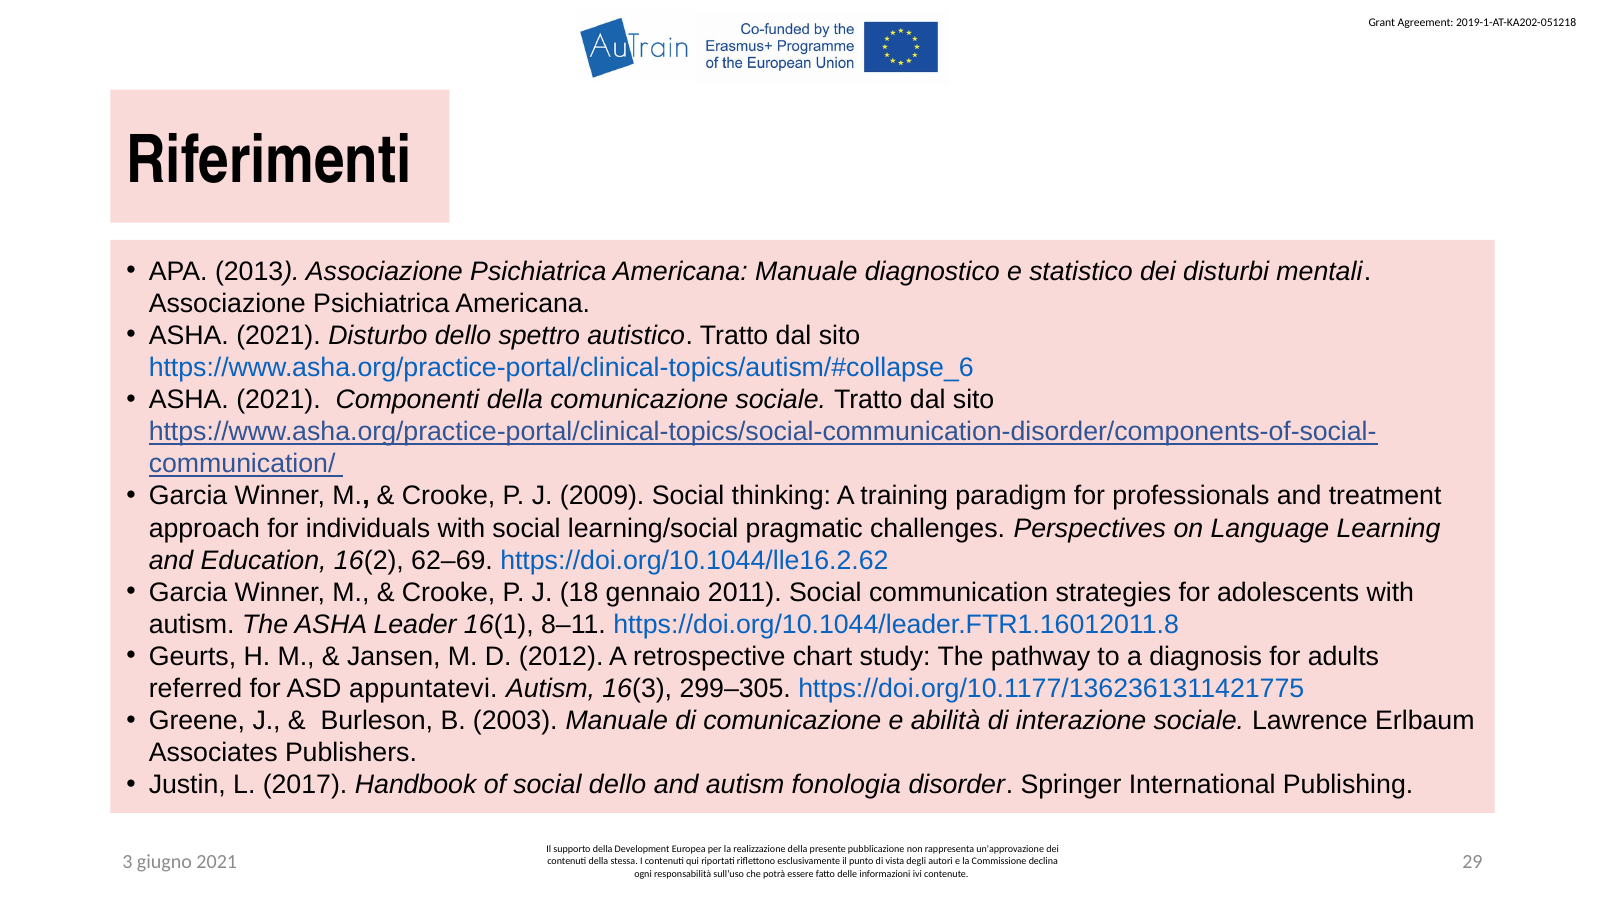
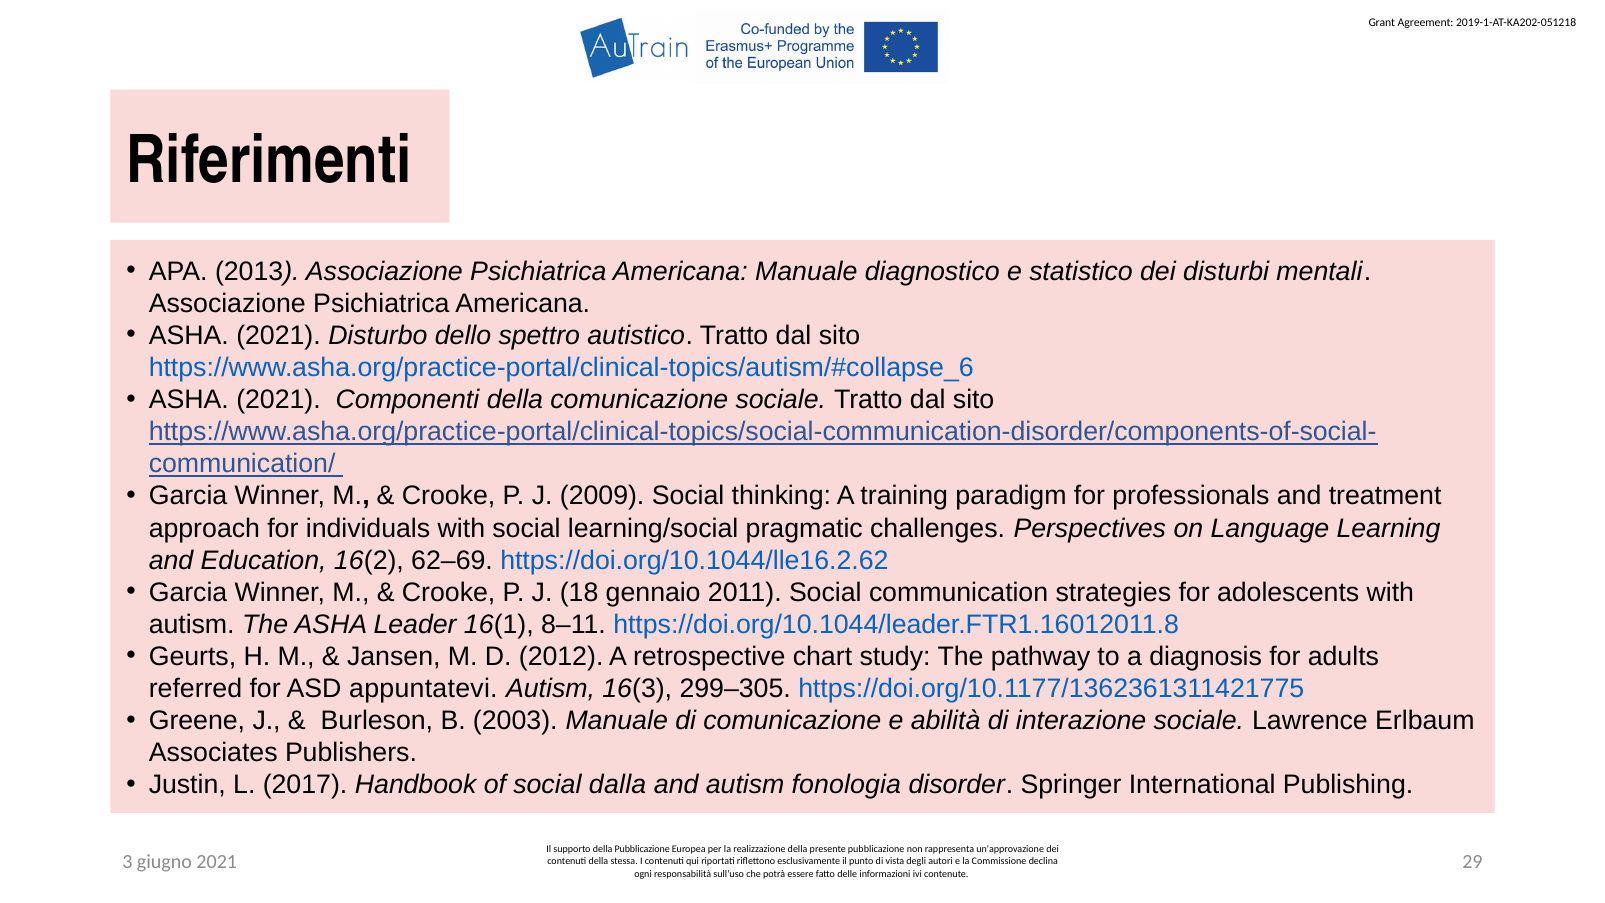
social dello: dello -> dalla
della Development: Development -> Pubblicazione
